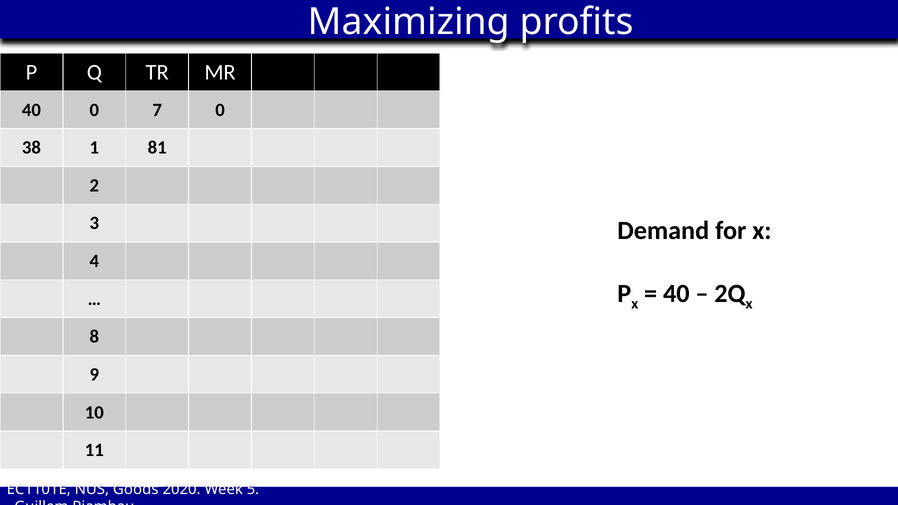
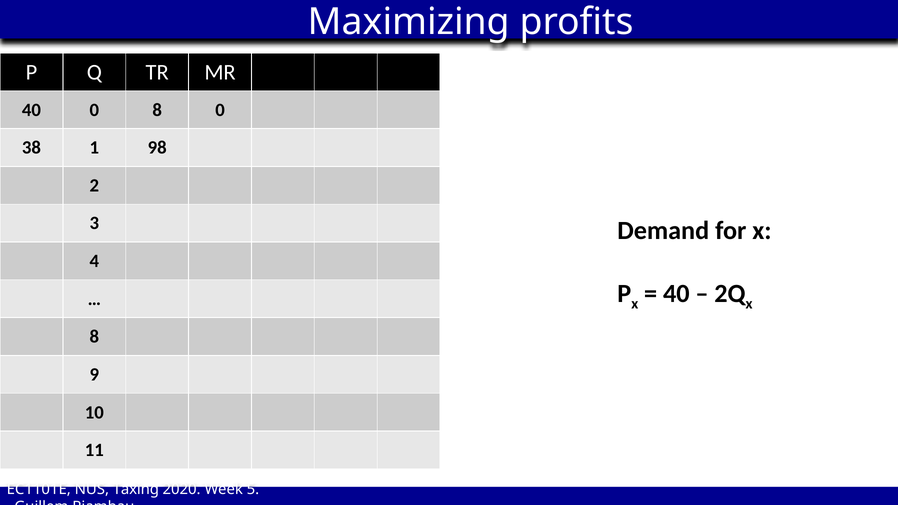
0 7: 7 -> 8
81: 81 -> 98
Goods: Goods -> Taxing
